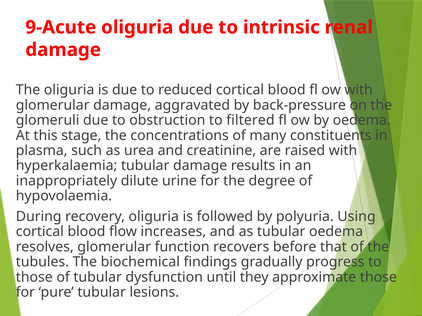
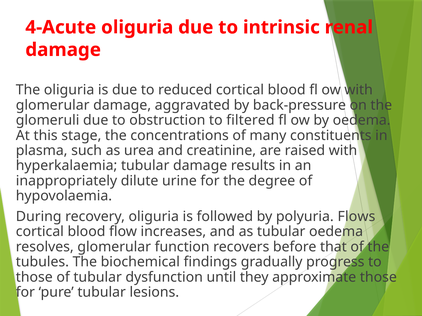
9-Acute: 9-Acute -> 4-Acute
Using: Using -> Flows
